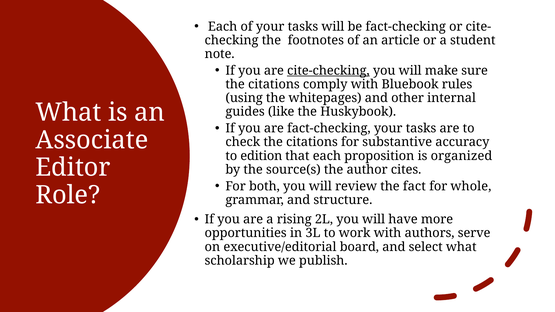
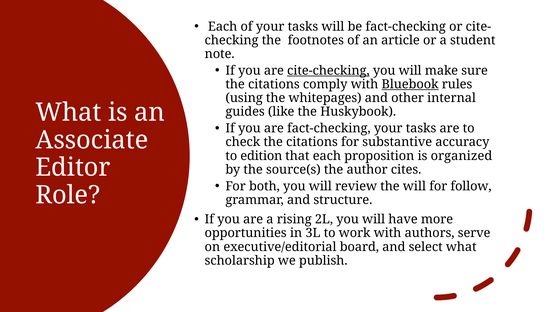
Bluebook underline: none -> present
the fact: fact -> will
whole: whole -> follow
